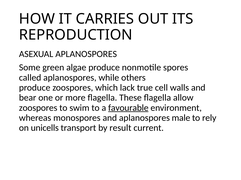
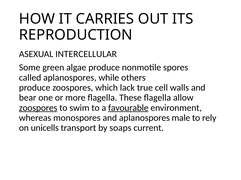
ASEXUAL APLANOSPORES: APLANOSPORES -> INTERCELLULAR
zoospores at (38, 108) underline: none -> present
result: result -> soaps
